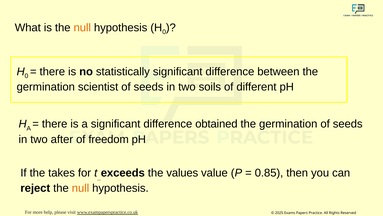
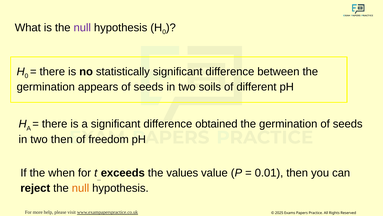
null at (82, 28) colour: orange -> purple
scientist: scientist -> appears
two after: after -> then
takes: takes -> when
0.85: 0.85 -> 0.01
